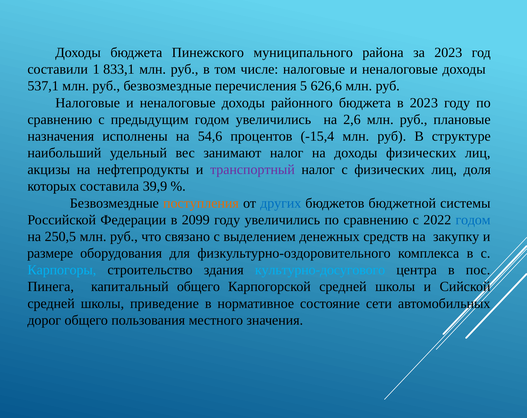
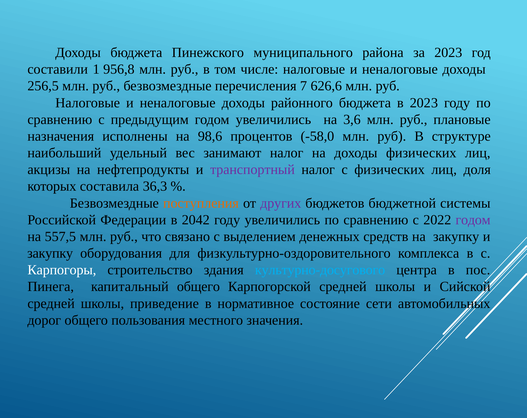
833,1: 833,1 -> 956,8
537,1: 537,1 -> 256,5
5: 5 -> 7
2,6: 2,6 -> 3,6
54,6: 54,6 -> 98,6
-15,4: -15,4 -> -58,0
39,9: 39,9 -> 36,3
других colour: blue -> purple
2099: 2099 -> 2042
годом at (473, 220) colour: blue -> purple
250,5: 250,5 -> 557,5
размере at (50, 253): размере -> закупку
Карпогоры colour: light blue -> white
